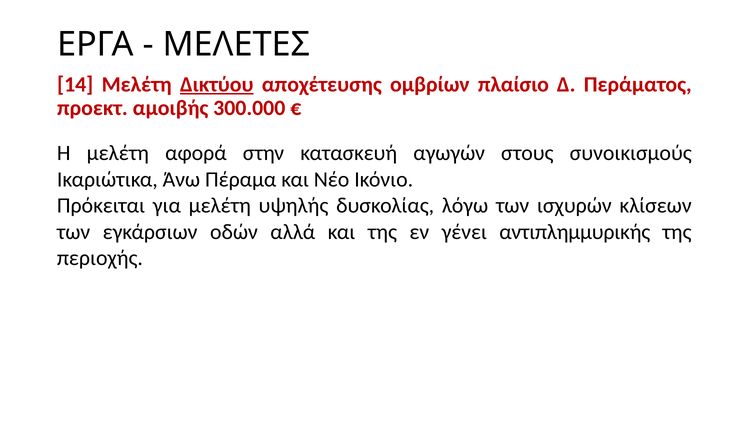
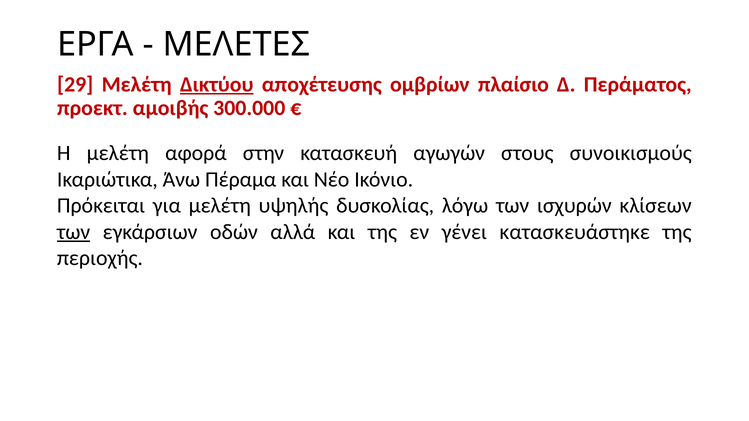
14: 14 -> 29
των at (74, 232) underline: none -> present
αντιπλημμυρικής: αντιπλημμυρικής -> κατασκευάστηκε
